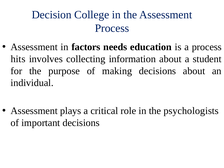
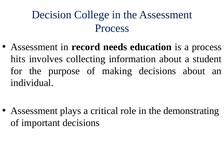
factors: factors -> record
psychologists: psychologists -> demonstrating
